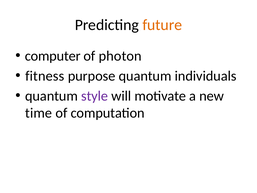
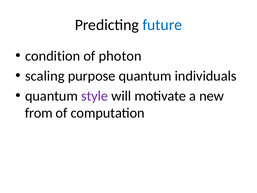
future colour: orange -> blue
computer: computer -> condition
fitness: fitness -> scaling
time: time -> from
